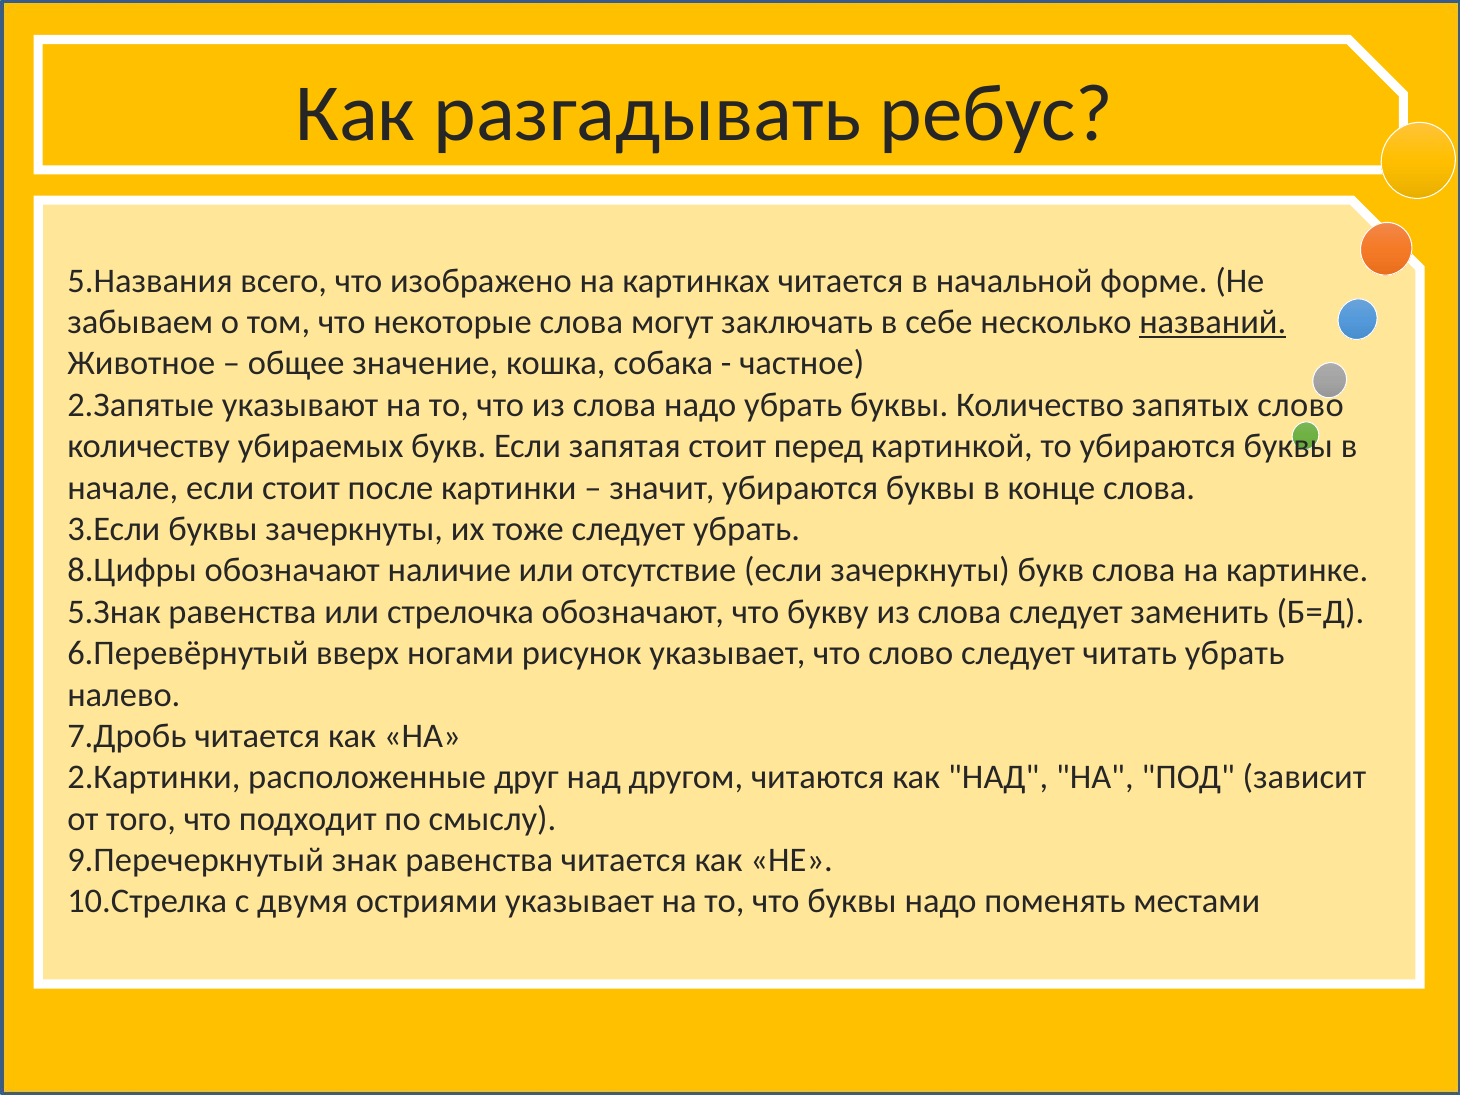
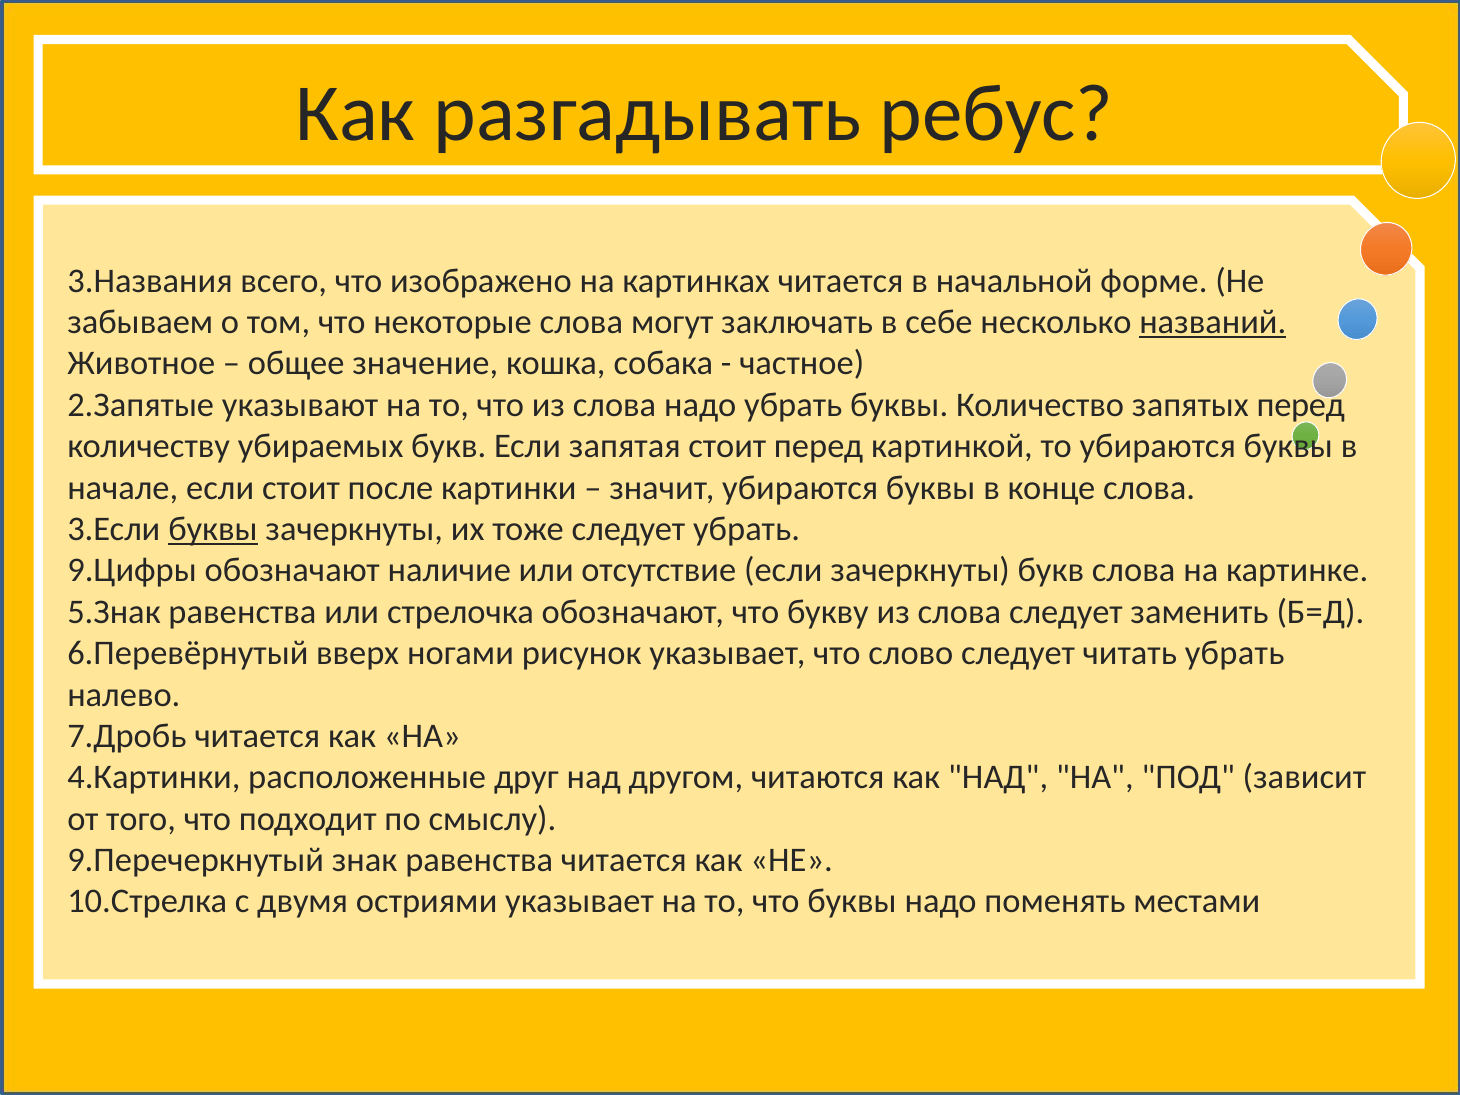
5.Названия: 5.Названия -> 3.Названия
запятых слово: слово -> перед
буквы at (213, 529) underline: none -> present
8.Цифры: 8.Цифры -> 9.Цифры
2.Картинки: 2.Картинки -> 4.Картинки
